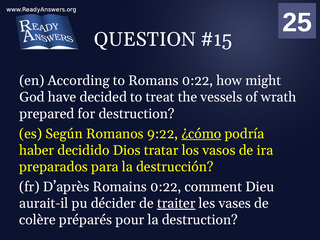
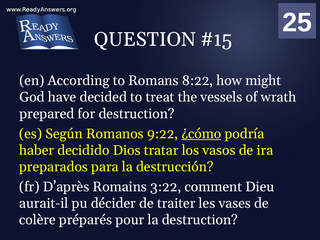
Romans 0:22: 0:22 -> 8:22
Romains 0:22: 0:22 -> 3:22
traiter underline: present -> none
